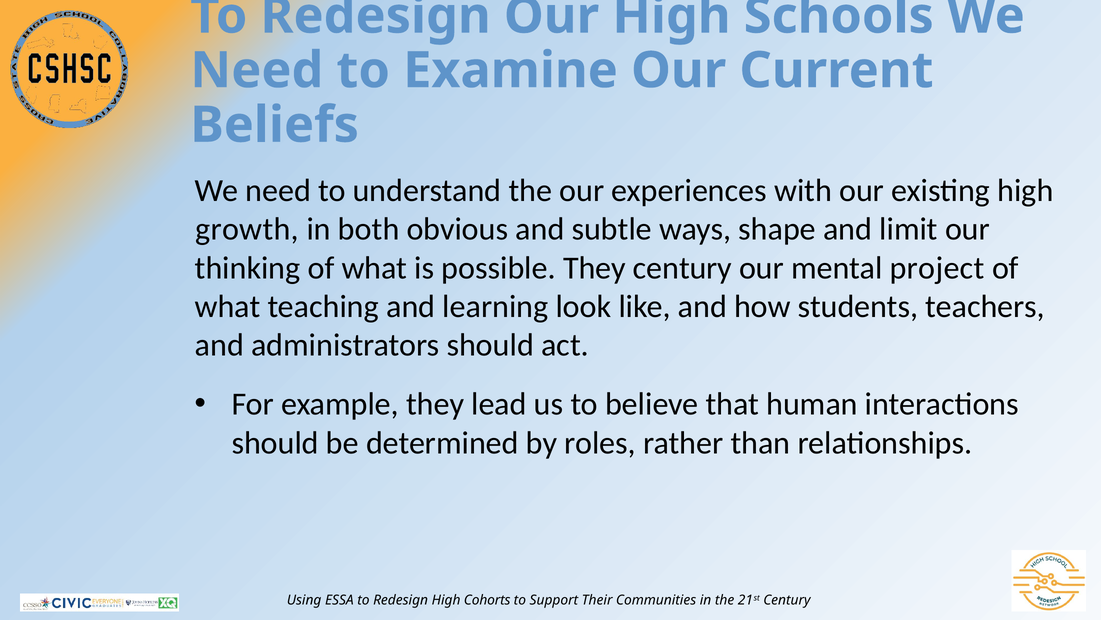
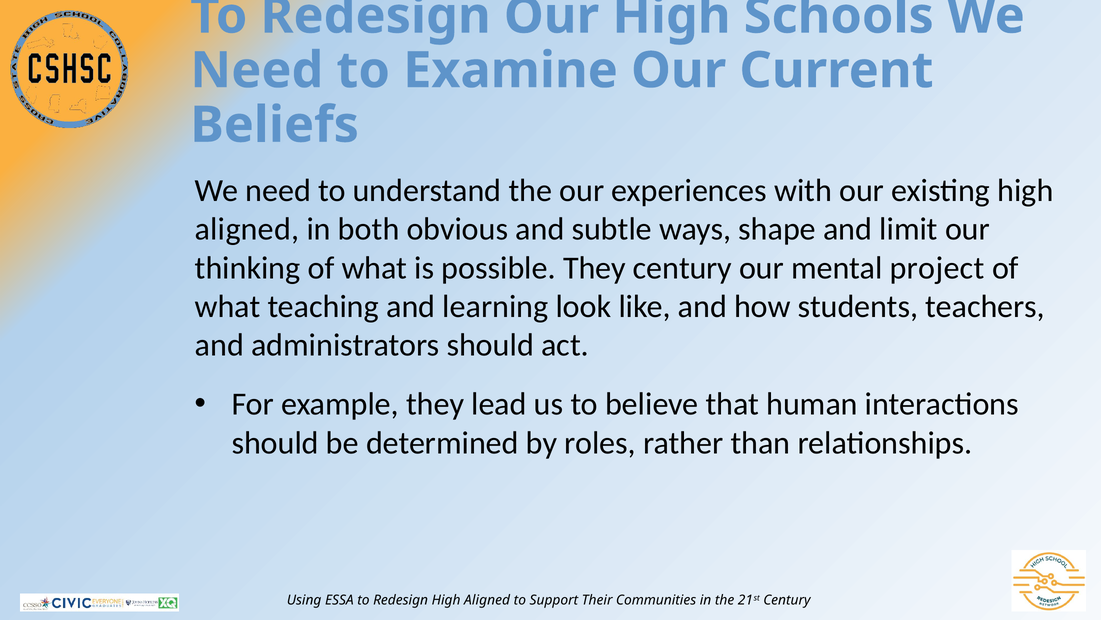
growth at (247, 229): growth -> aligned
Redesign High Cohorts: Cohorts -> Aligned
